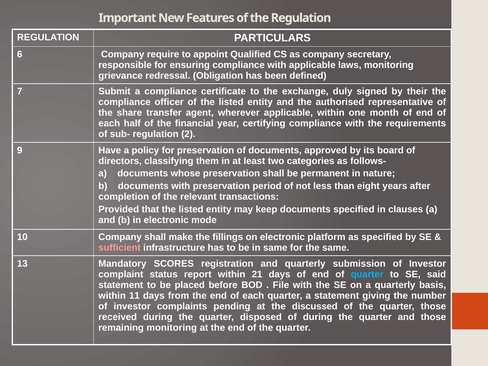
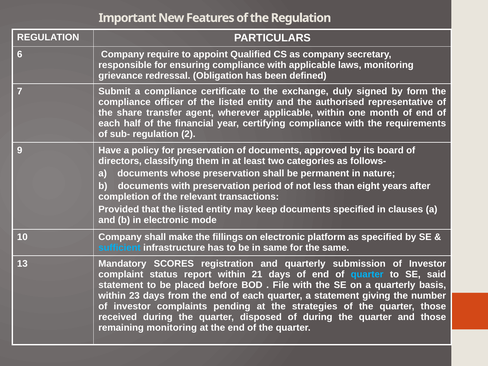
their: their -> form
sufficient colour: pink -> light blue
11: 11 -> 23
discussed: discussed -> strategies
